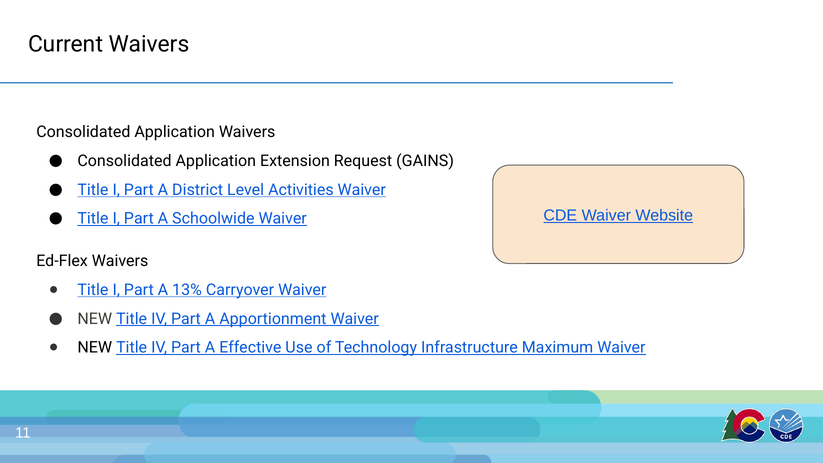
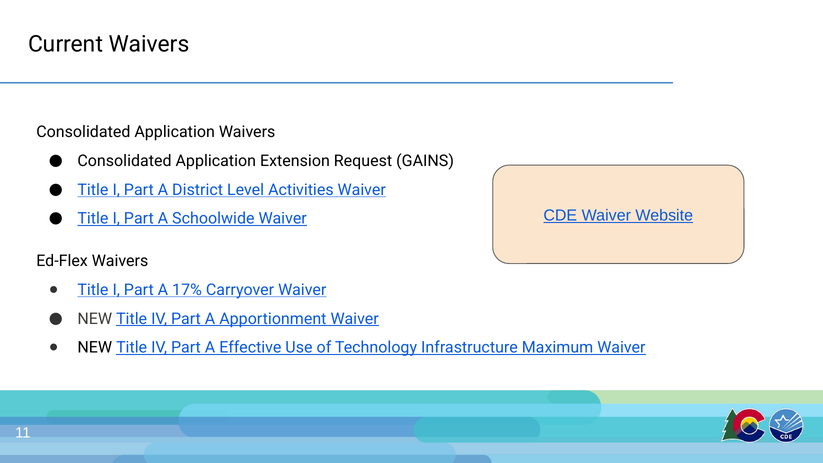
13%: 13% -> 17%
